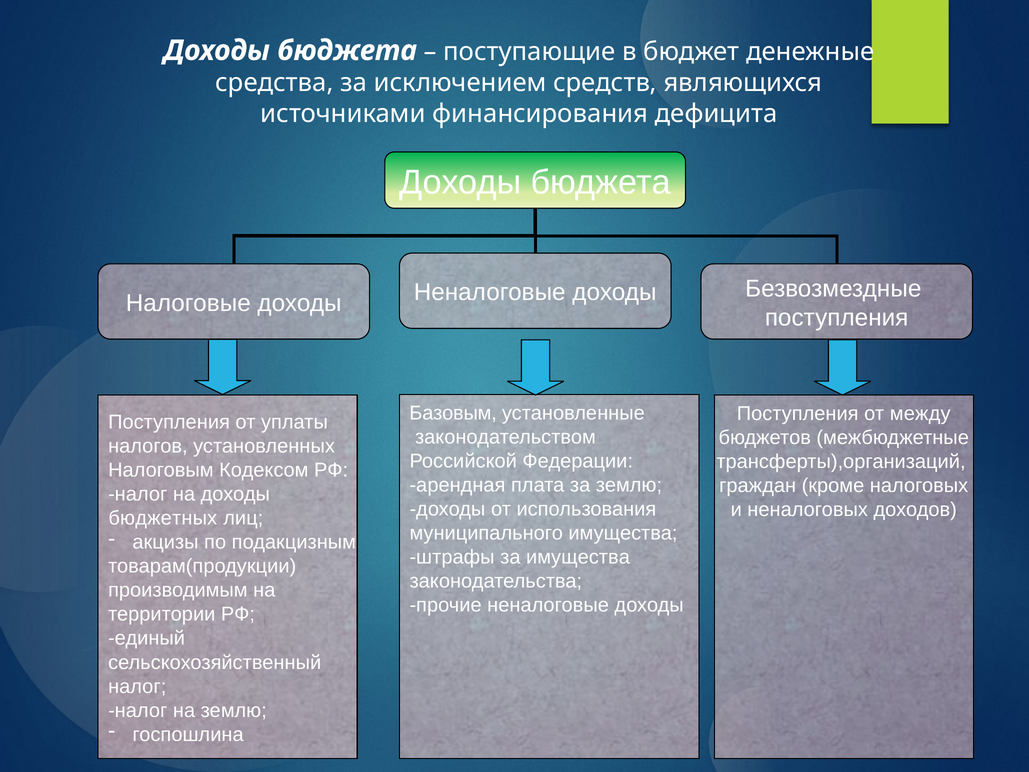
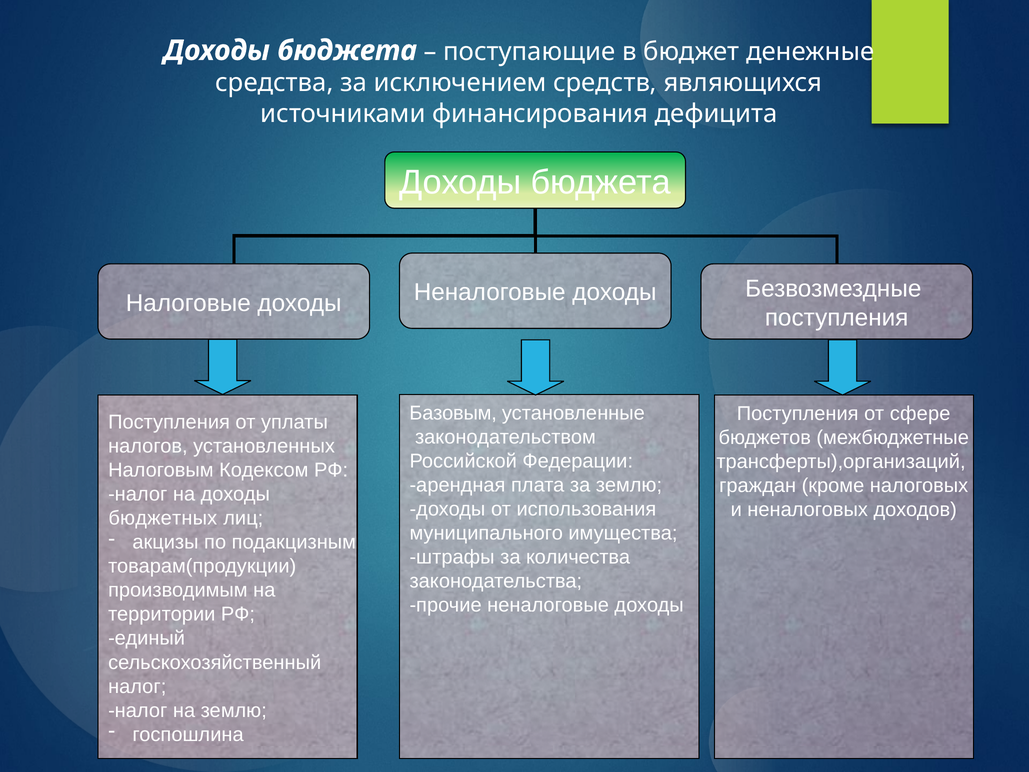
между: между -> сфере
за имущества: имущества -> количества
